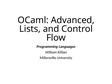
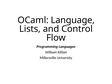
Advanced: Advanced -> Language
